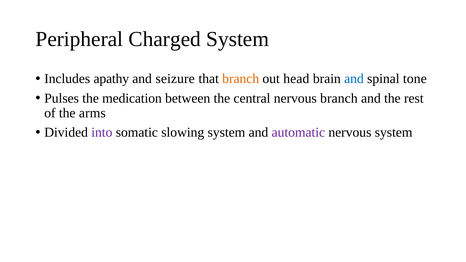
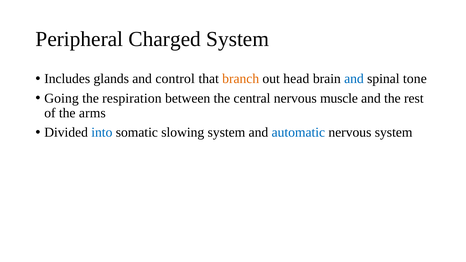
apathy: apathy -> glands
seizure: seizure -> control
Pulses: Pulses -> Going
medication: medication -> respiration
nervous branch: branch -> muscle
into colour: purple -> blue
automatic colour: purple -> blue
